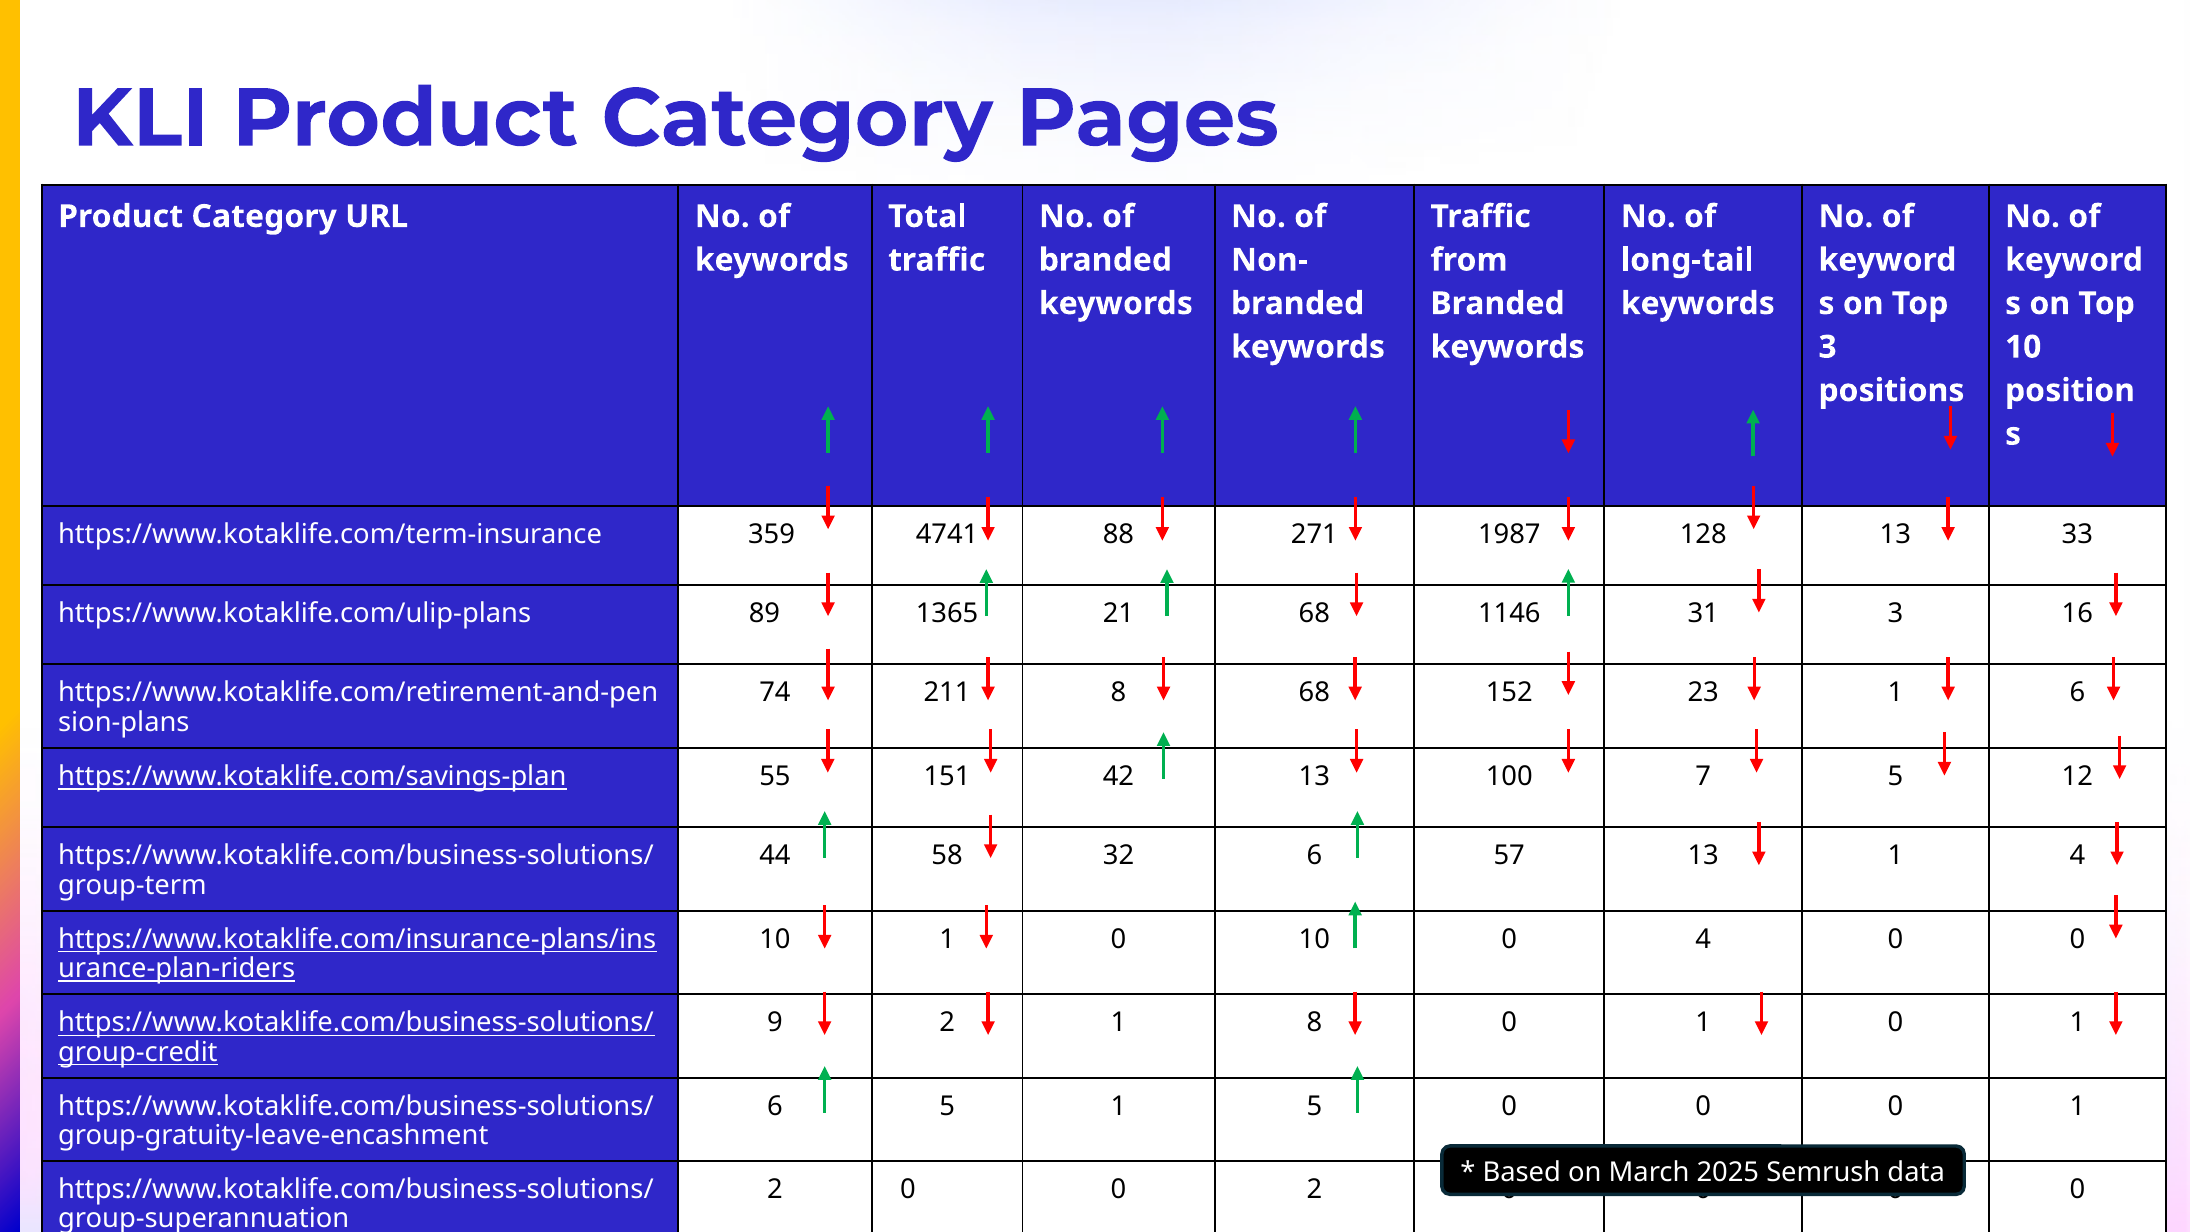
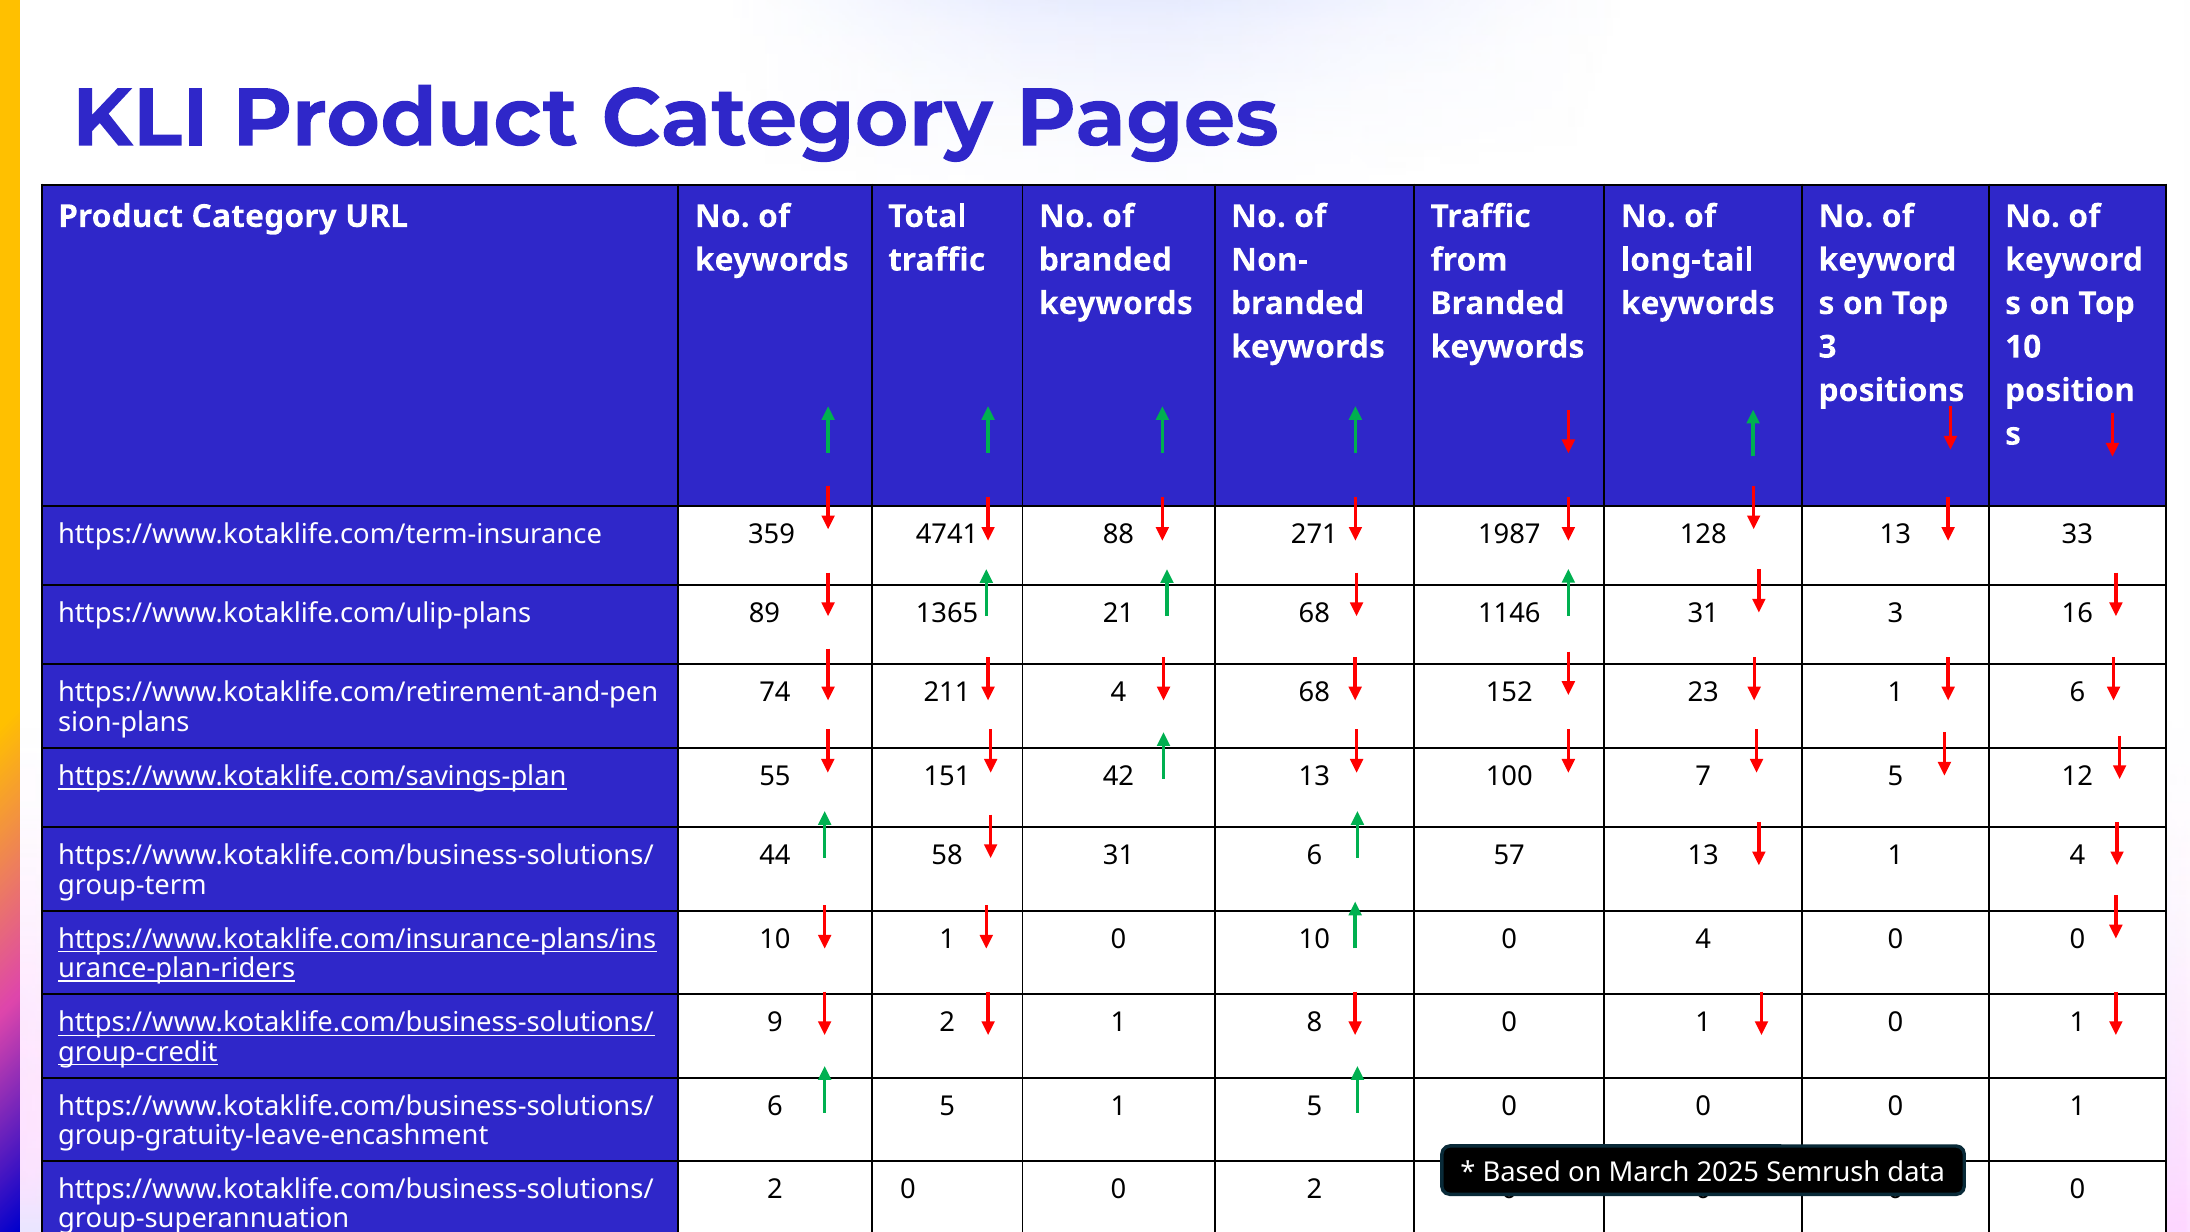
211 8: 8 -> 4
58 32: 32 -> 31
